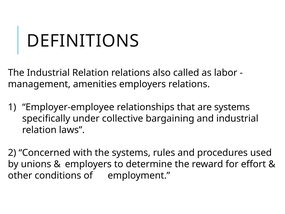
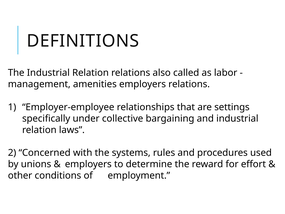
are systems: systems -> settings
